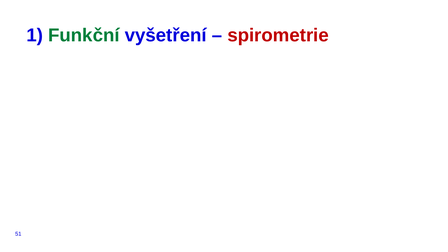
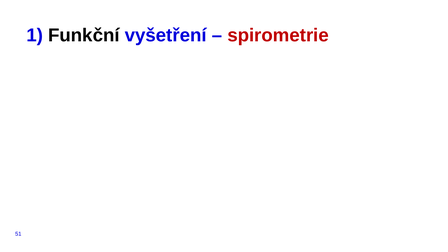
Funkční colour: green -> black
